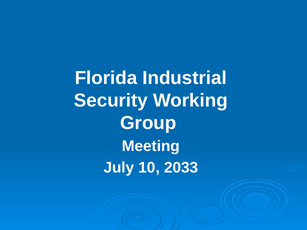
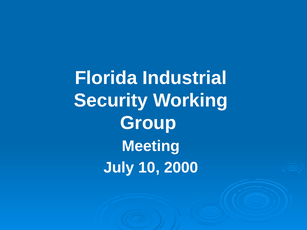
2033: 2033 -> 2000
